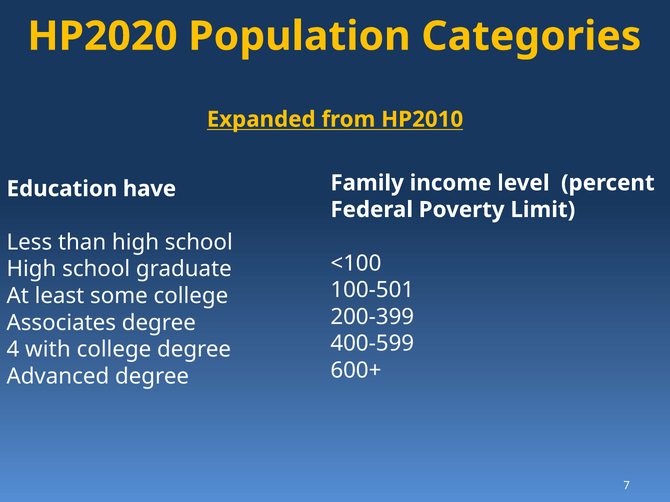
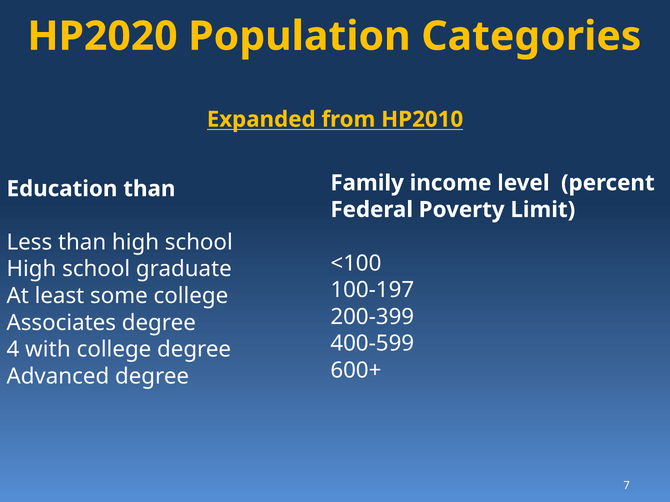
Education have: have -> than
100-501: 100-501 -> 100-197
